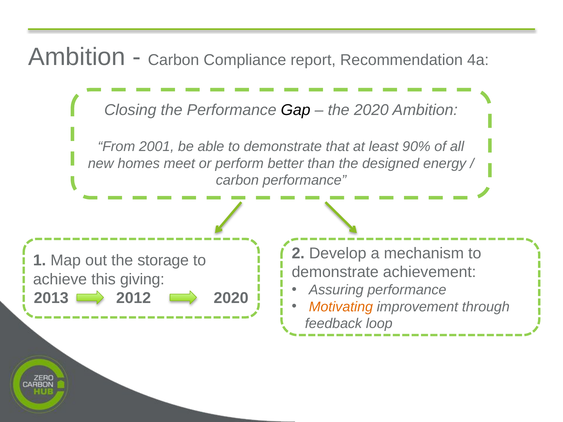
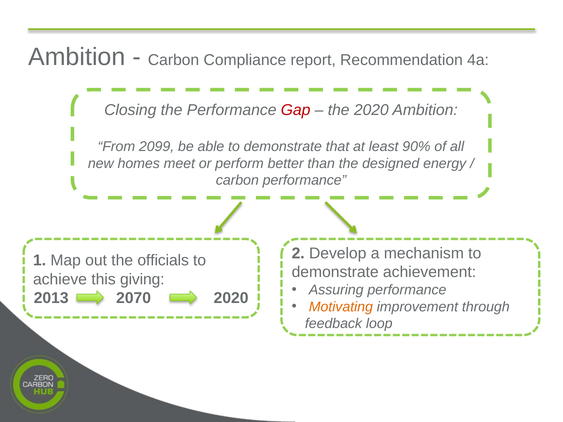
Gap colour: black -> red
2001: 2001 -> 2099
storage: storage -> officials
2012: 2012 -> 2070
